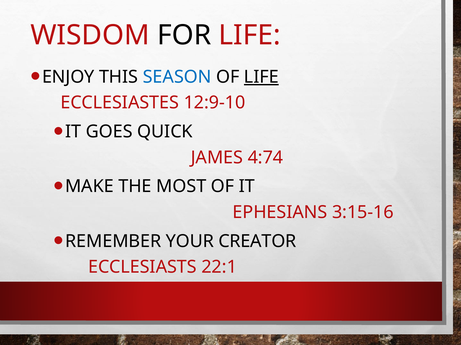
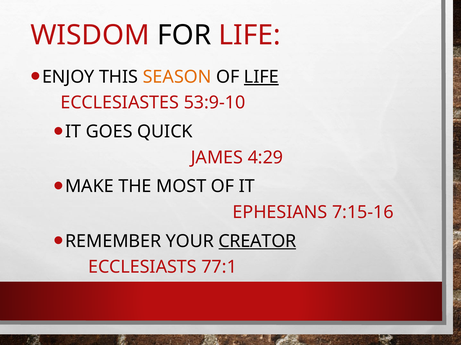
SEASON colour: blue -> orange
12:9-10: 12:9-10 -> 53:9-10
4:74: 4:74 -> 4:29
3:15-16: 3:15-16 -> 7:15-16
CREATOR underline: none -> present
22:1: 22:1 -> 77:1
